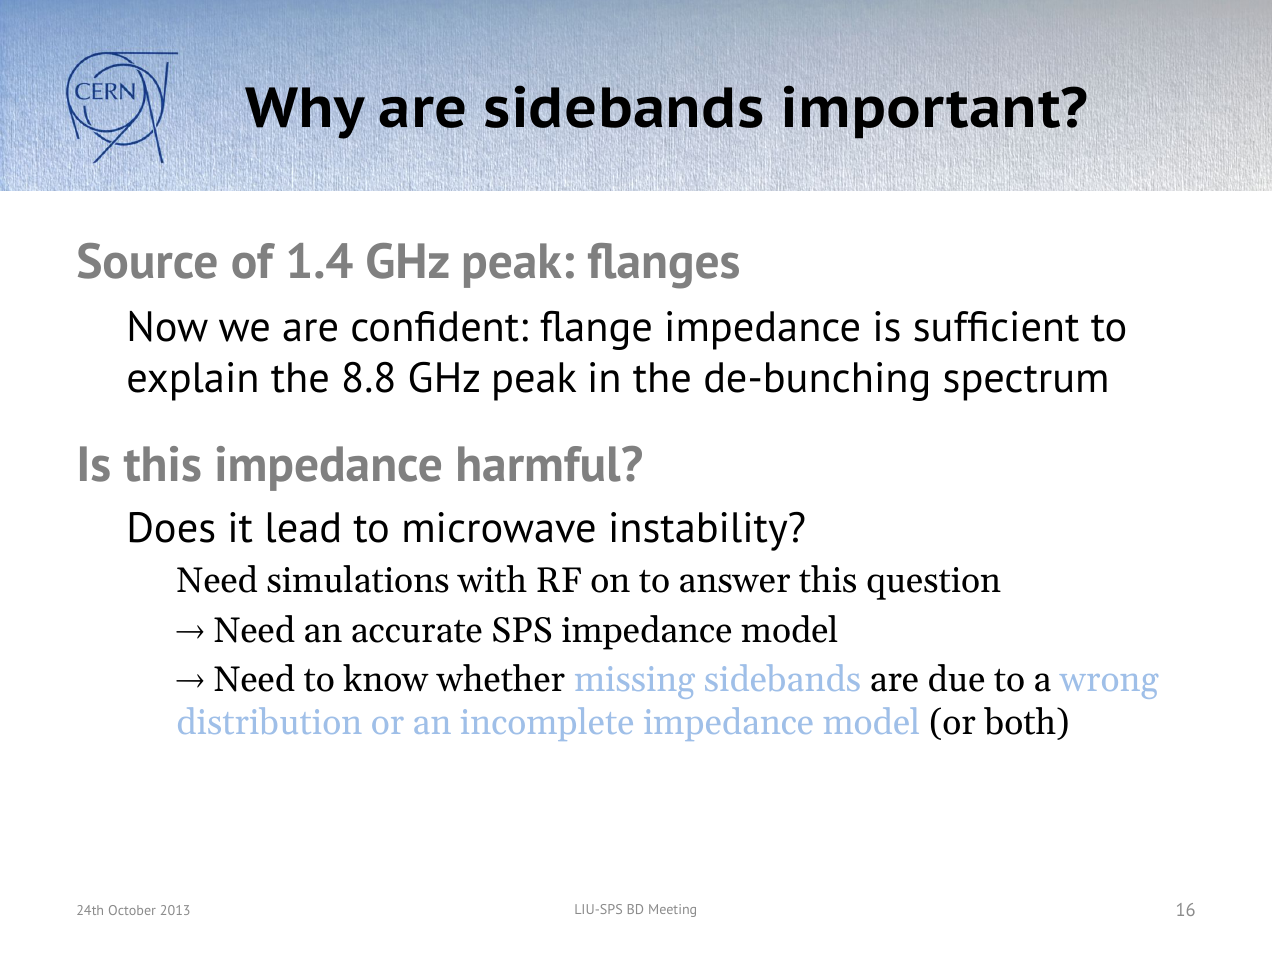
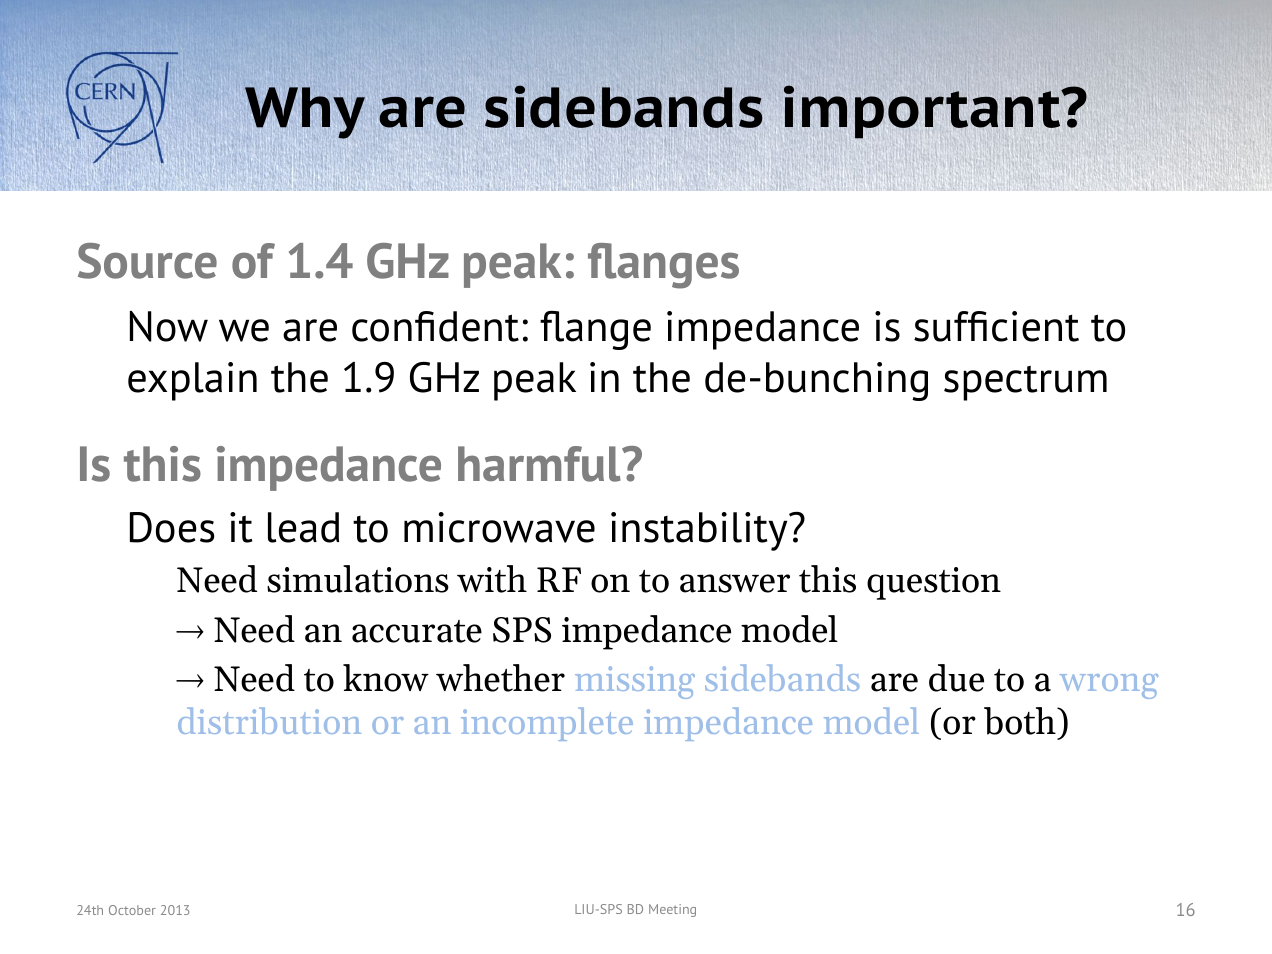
8.8: 8.8 -> 1.9
